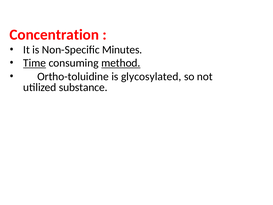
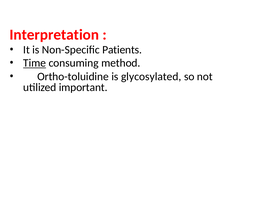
Concentration: Concentration -> Interpretation
Minutes: Minutes -> Patients
method underline: present -> none
substance: substance -> important
